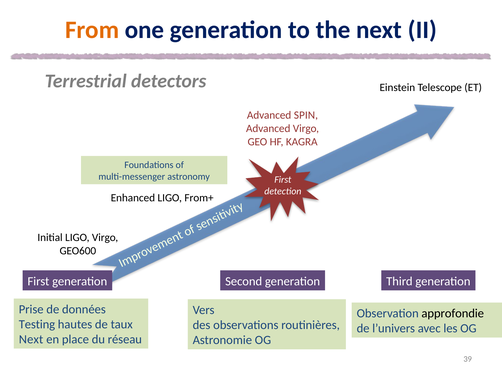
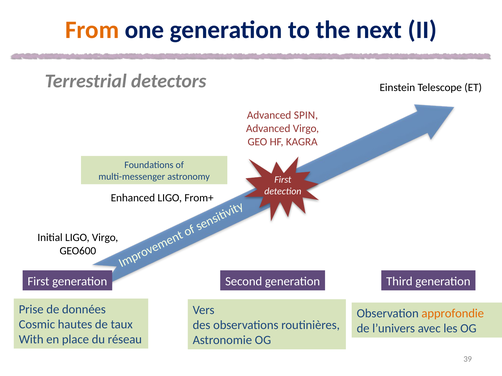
approfondie colour: black -> orange
Testing: Testing -> Cosmic
Next at (31, 340): Next -> With
